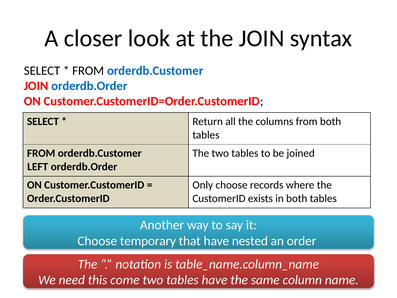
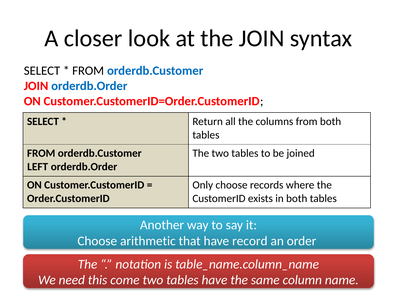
temporary: temporary -> arithmetic
nested: nested -> record
